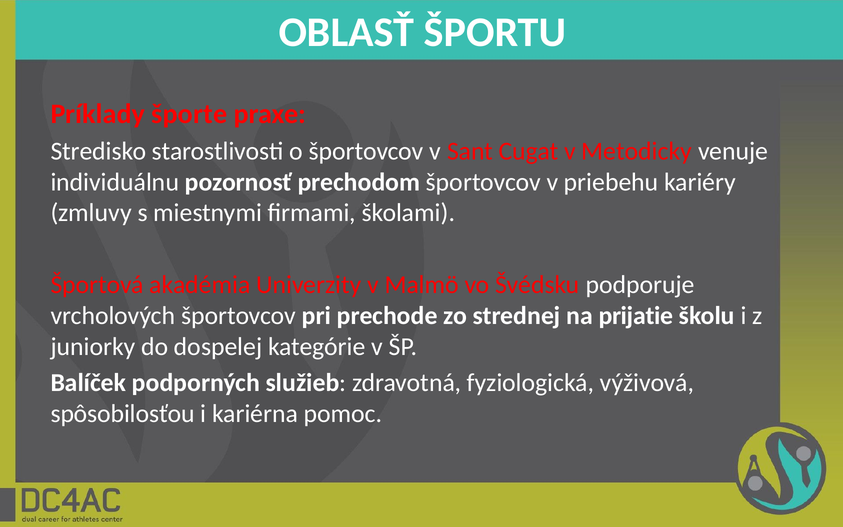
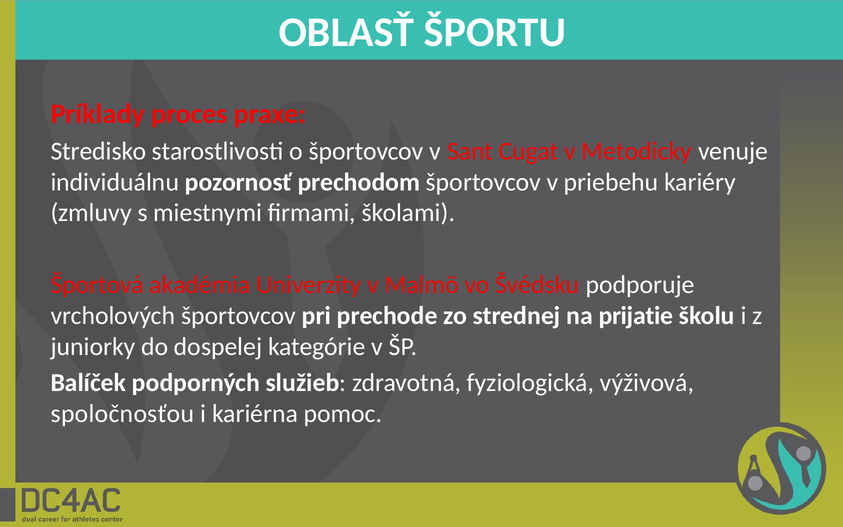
športe: športe -> proces
spôsobilosťou: spôsobilosťou -> spoločnosťou
